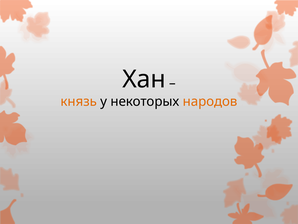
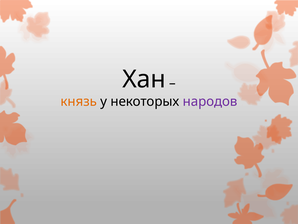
народов colour: orange -> purple
